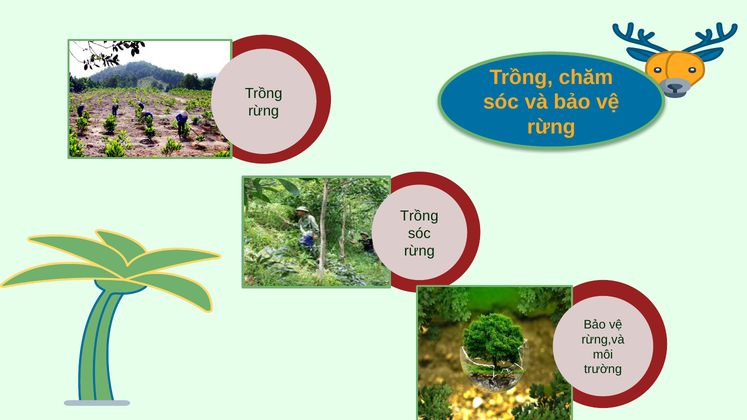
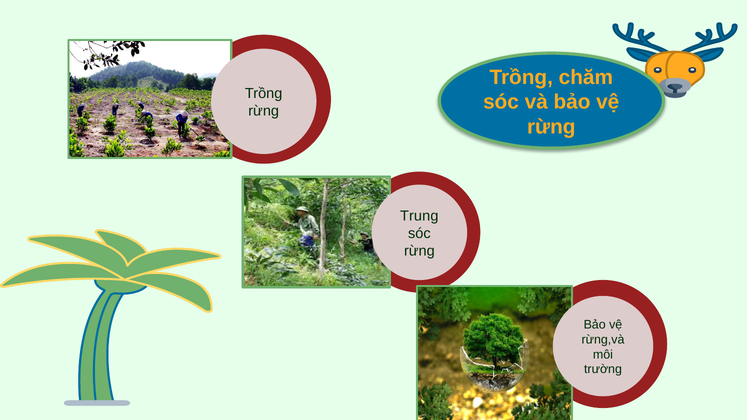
Trồng at (419, 216): Trồng -> Trung
